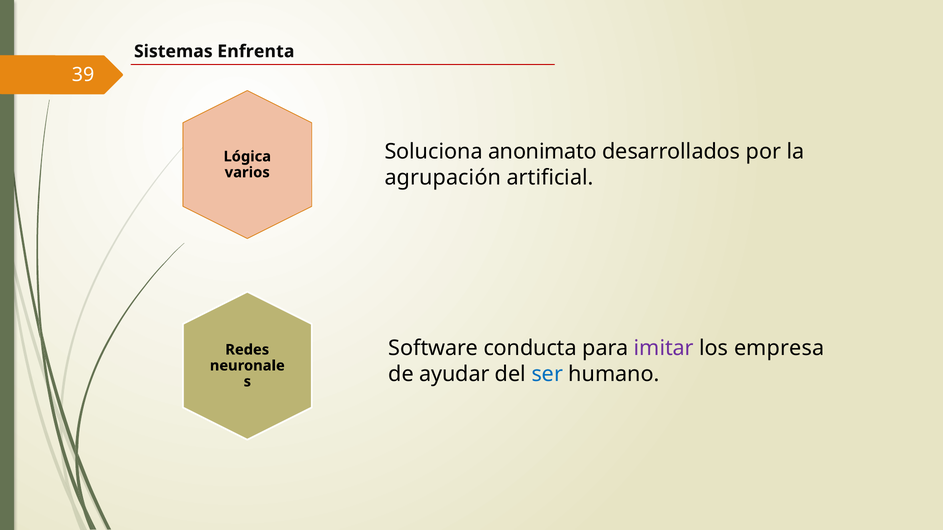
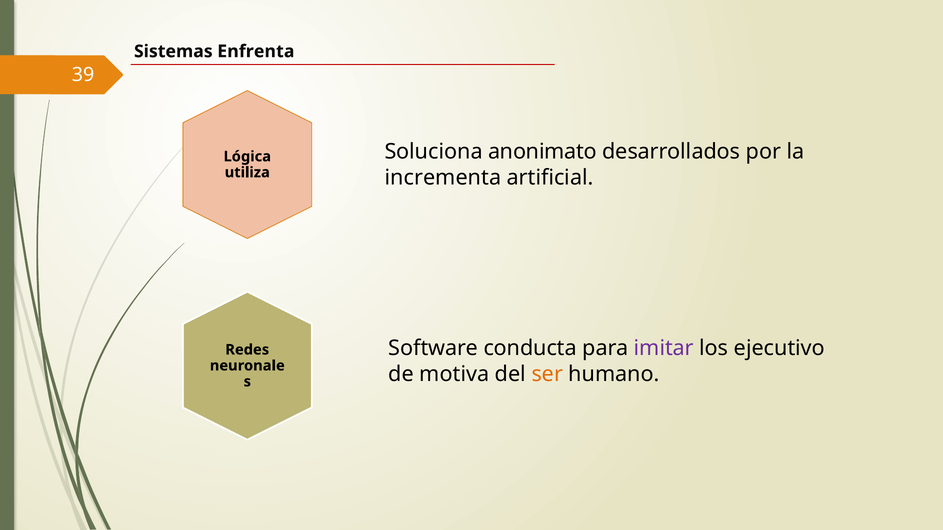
varios: varios -> utiliza
agrupación: agrupación -> incrementa
empresa: empresa -> ejecutivo
ayudar: ayudar -> motiva
ser colour: blue -> orange
